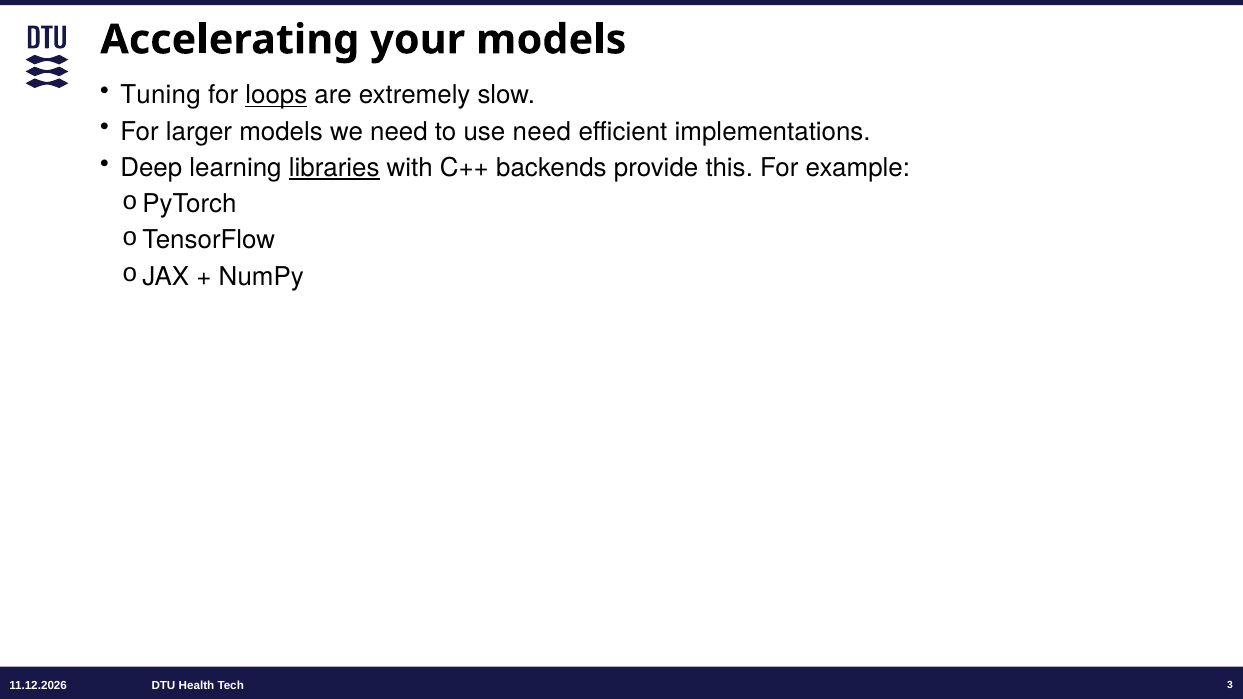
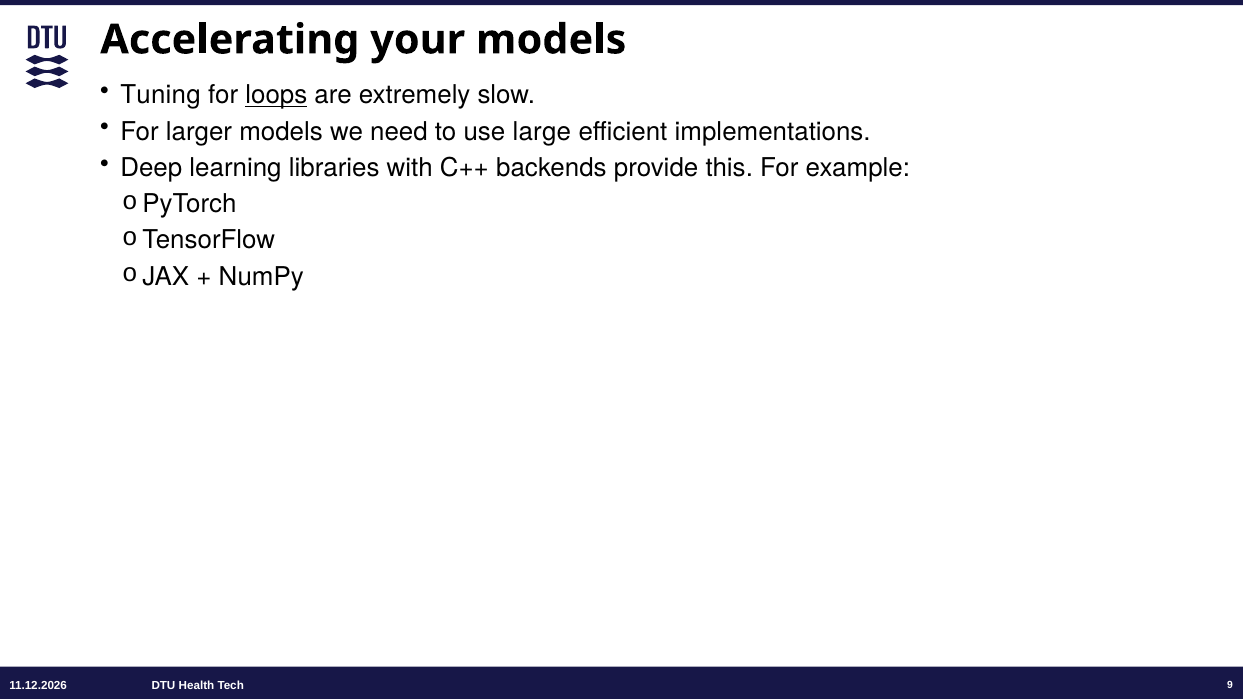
use need: need -> large
libraries underline: present -> none
3: 3 -> 9
